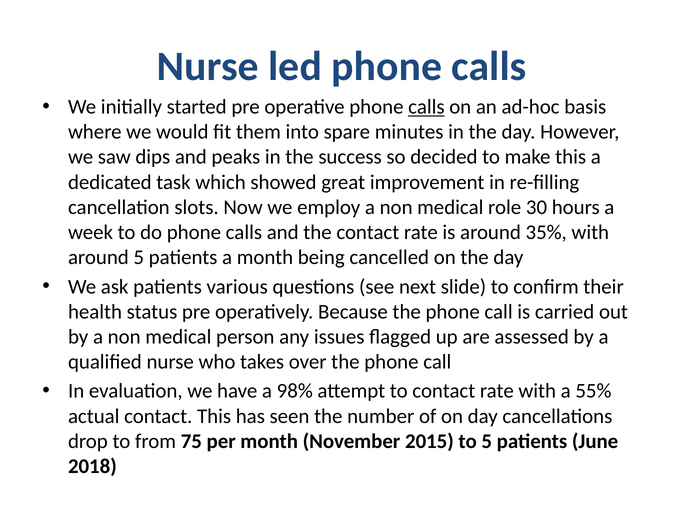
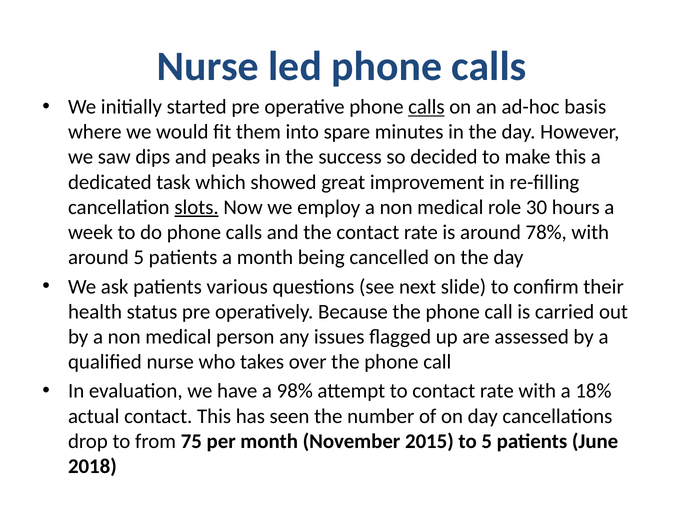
slots underline: none -> present
35%: 35% -> 78%
55%: 55% -> 18%
